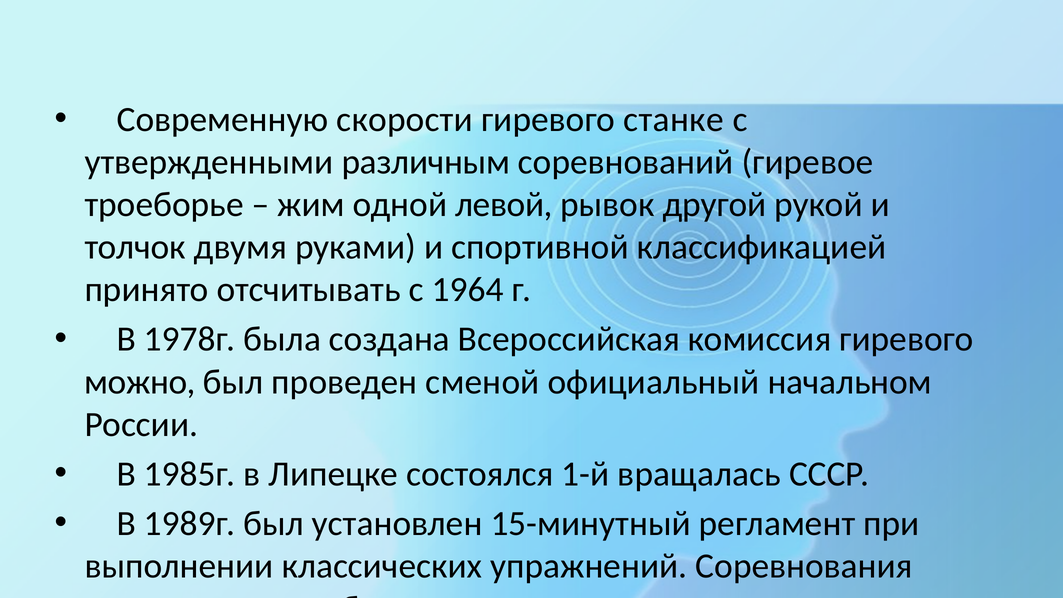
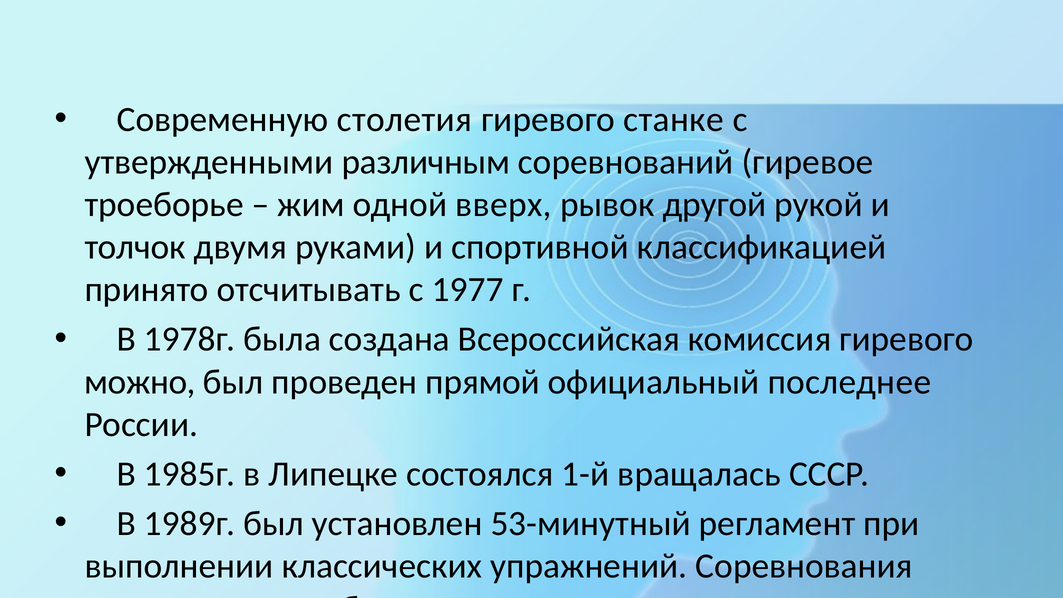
скорости: скорости -> столетия
левой: левой -> вверх
1964: 1964 -> 1977
сменой: сменой -> прямой
начальном: начальном -> последнее
15-минутный: 15-минутный -> 53-минутный
